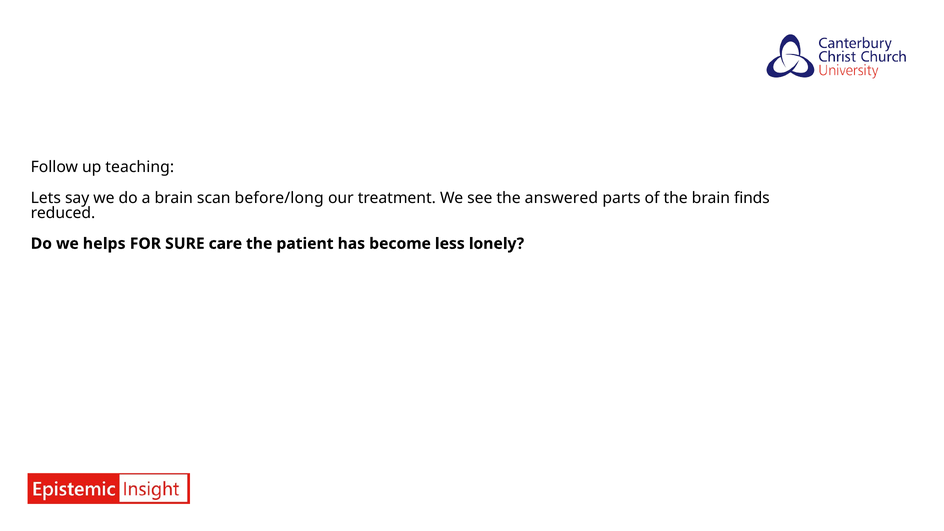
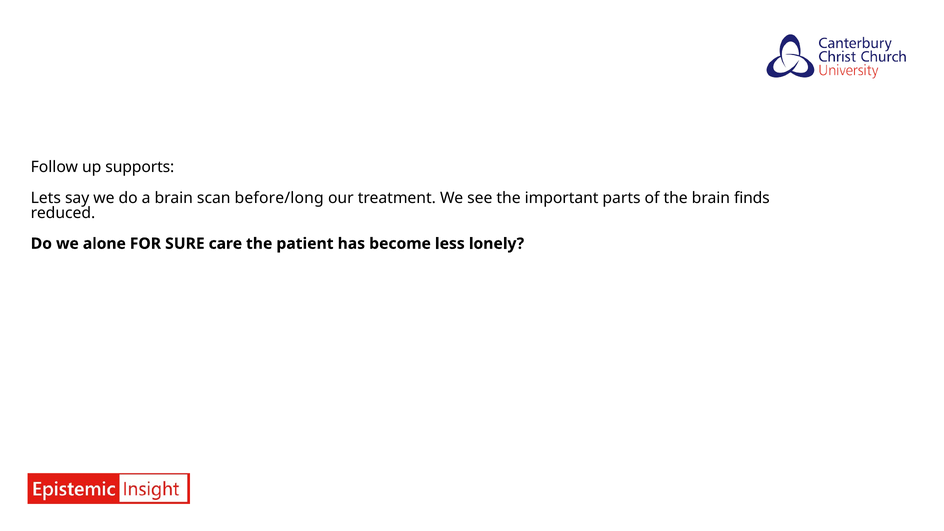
teaching: teaching -> supports
answered: answered -> important
helps: helps -> alone
